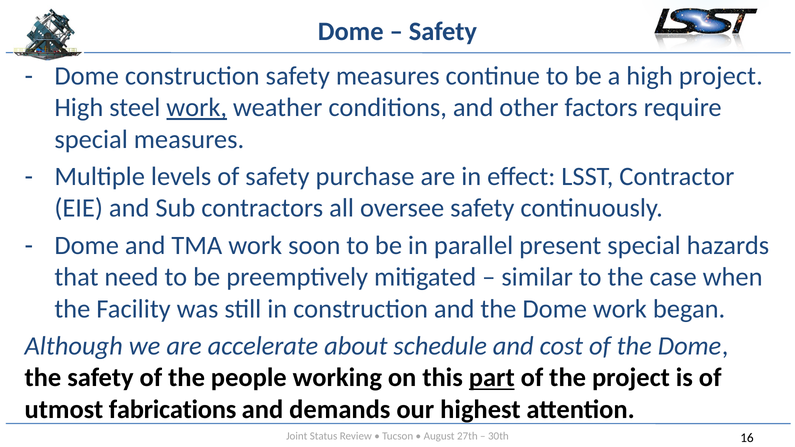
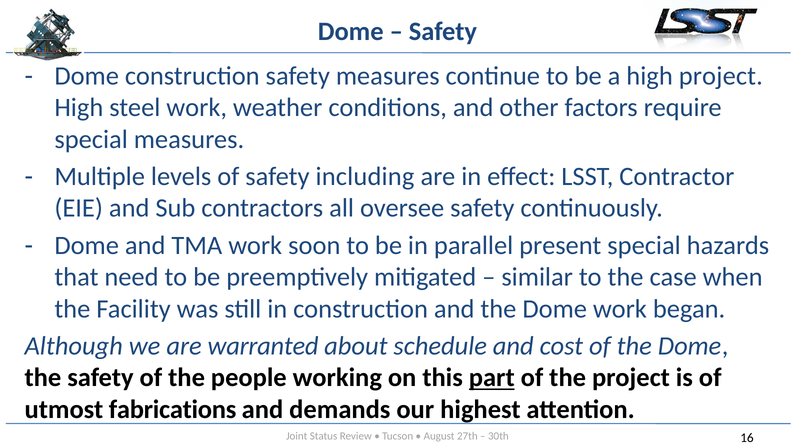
work at (197, 108) underline: present -> none
purchase: purchase -> including
accelerate: accelerate -> warranted
